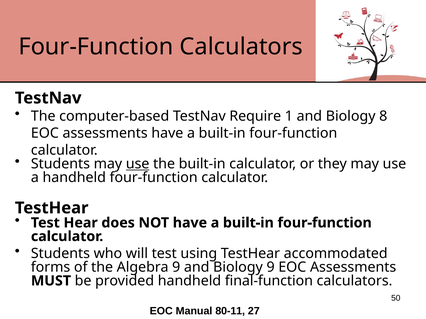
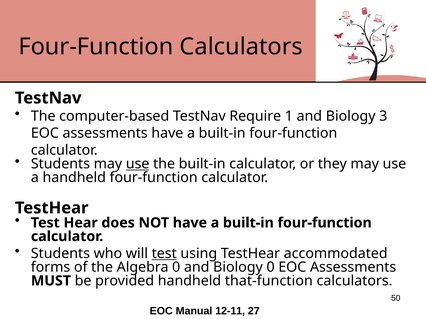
8: 8 -> 3
test at (164, 254) underline: none -> present
Algebra 9: 9 -> 0
Biology 9: 9 -> 0
final-function: final-function -> that-function
80-11: 80-11 -> 12-11
